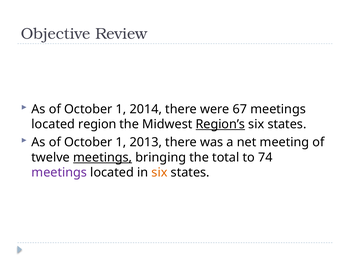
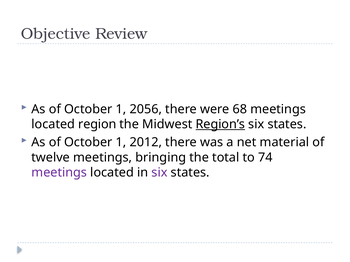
2014: 2014 -> 2056
67: 67 -> 68
2013: 2013 -> 2012
meeting: meeting -> material
meetings at (103, 158) underline: present -> none
six at (159, 173) colour: orange -> purple
